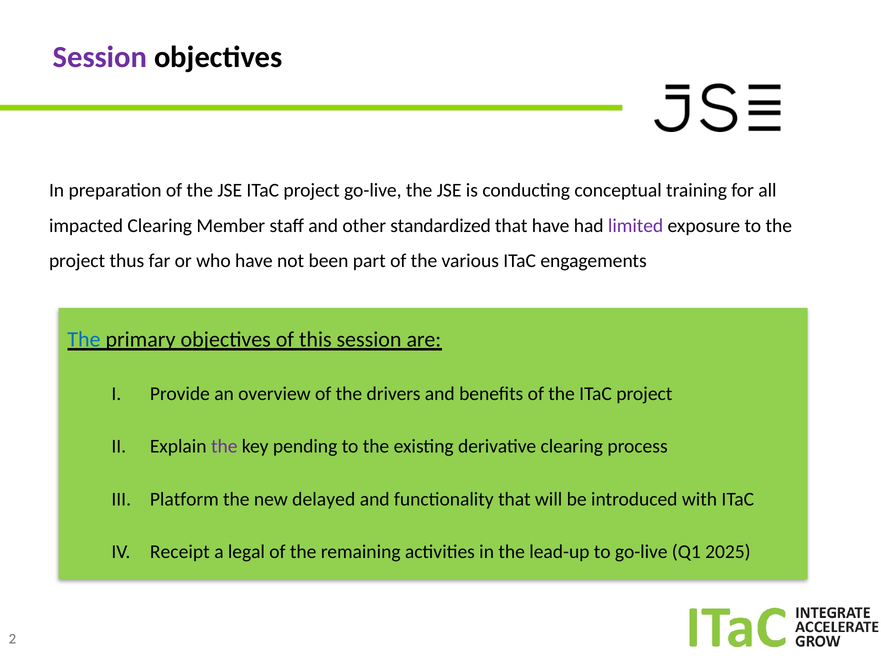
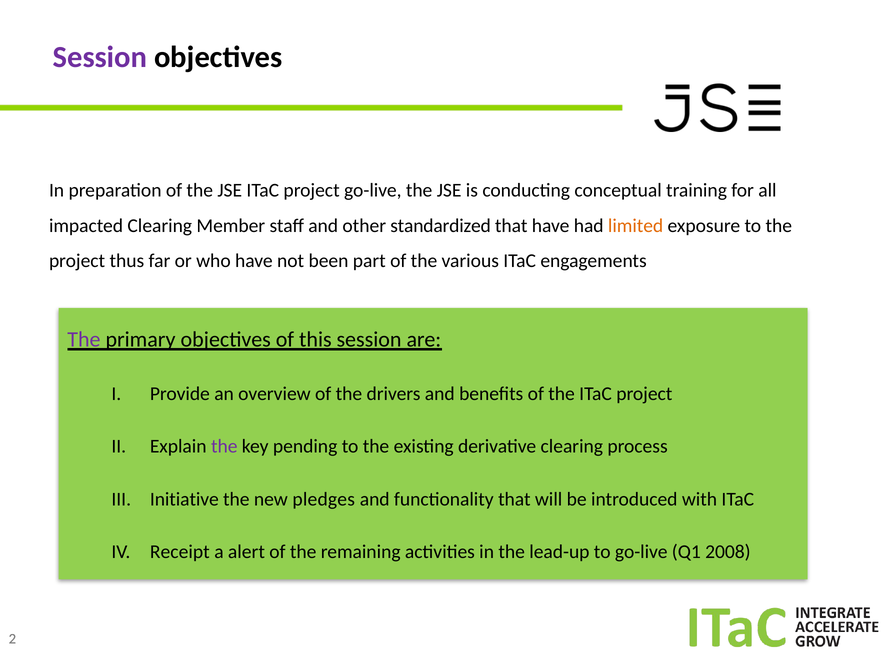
limited colour: purple -> orange
The at (84, 340) colour: blue -> purple
Platform: Platform -> Initiative
delayed: delayed -> pledges
legal: legal -> alert
2025: 2025 -> 2008
